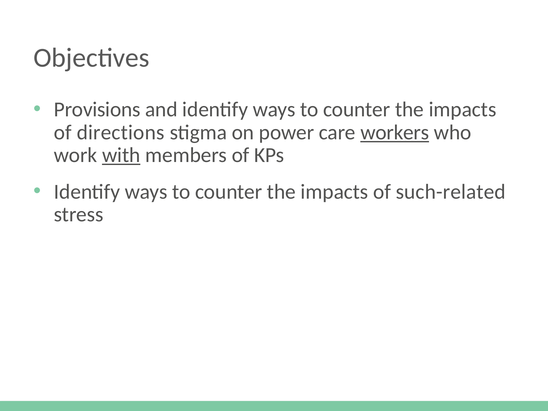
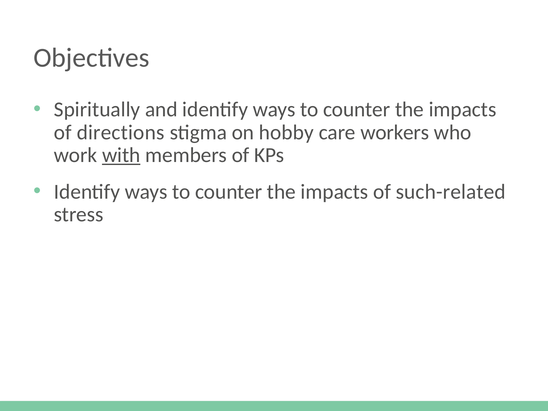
Provisions: Provisions -> Spiritually
power: power -> hobby
workers underline: present -> none
